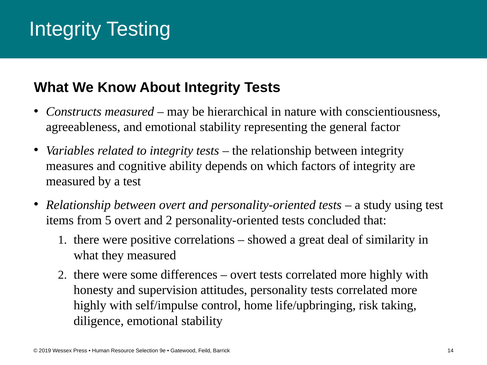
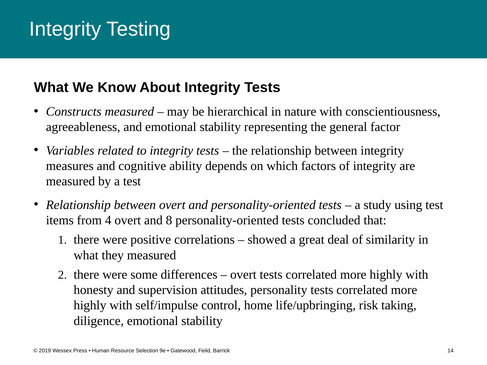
5: 5 -> 4
and 2: 2 -> 8
